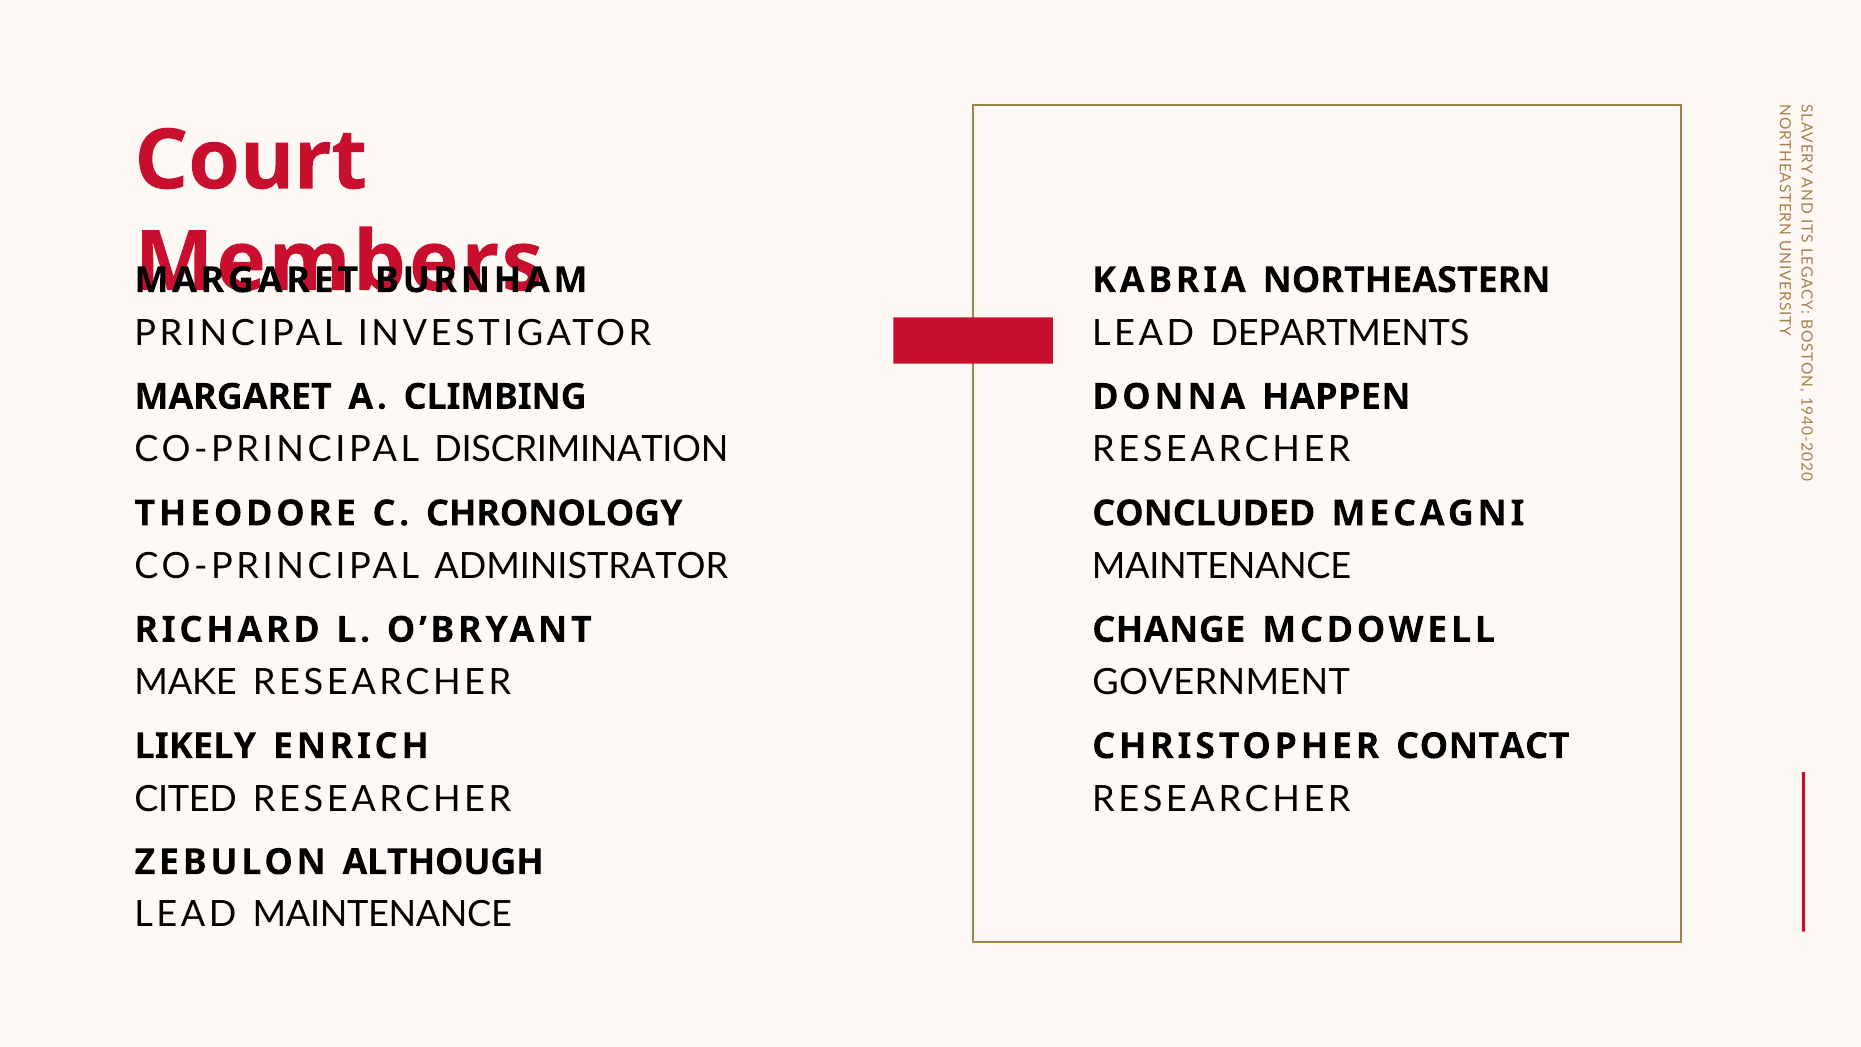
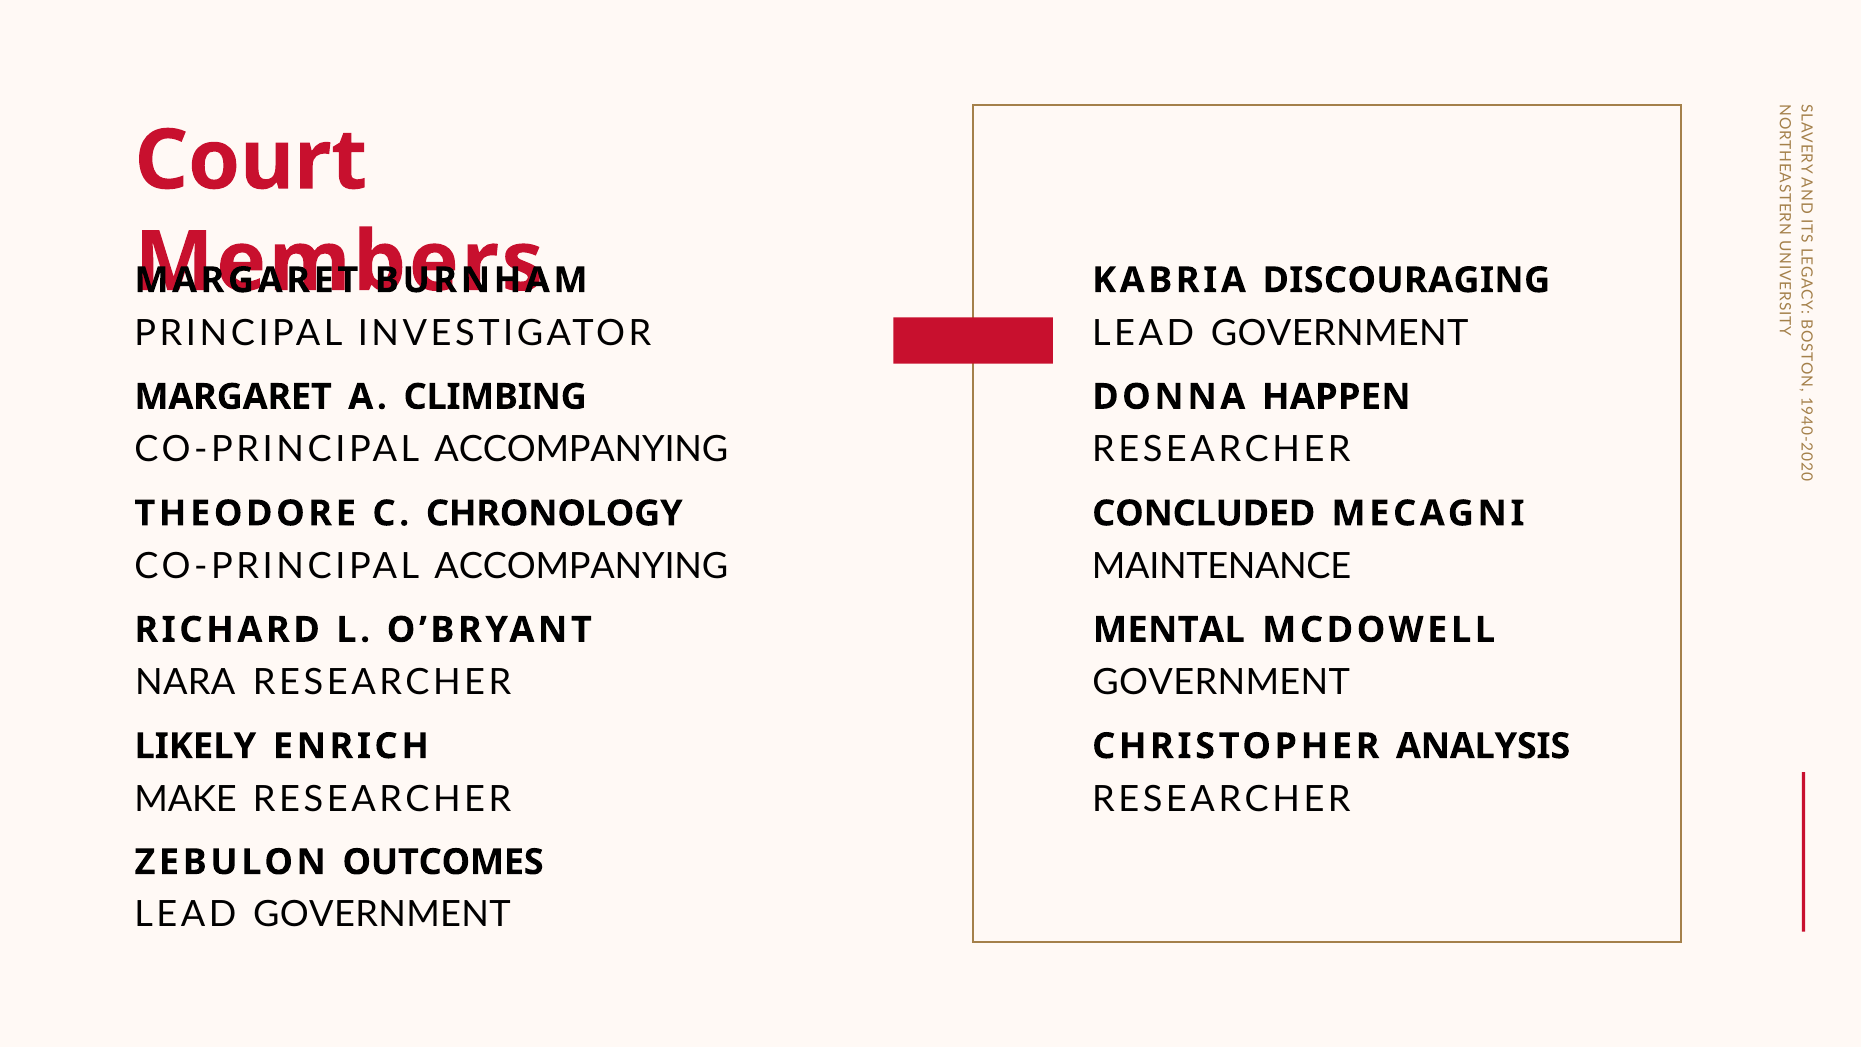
NORTHEASTERN: NORTHEASTERN -> DISCOURAGING
DEPARTMENTS at (1340, 333): DEPARTMENTS -> GOVERNMENT
DISCRIMINATION at (581, 450): DISCRIMINATION -> ACCOMPANYING
ADMINISTRATOR at (581, 566): ADMINISTRATOR -> ACCOMPANYING
CHANGE: CHANGE -> MENTAL
MAKE: MAKE -> NARA
CONTACT: CONTACT -> ANALYSIS
CITED: CITED -> MAKE
ALTHOUGH: ALTHOUGH -> OUTCOMES
MAINTENANCE at (382, 915): MAINTENANCE -> GOVERNMENT
